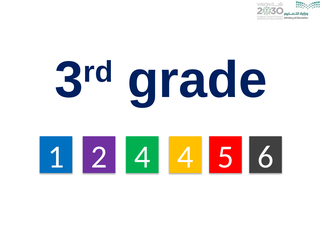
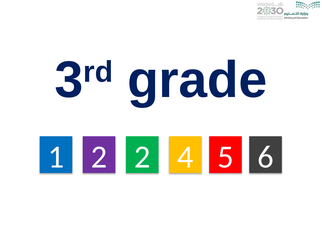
2 4: 4 -> 2
